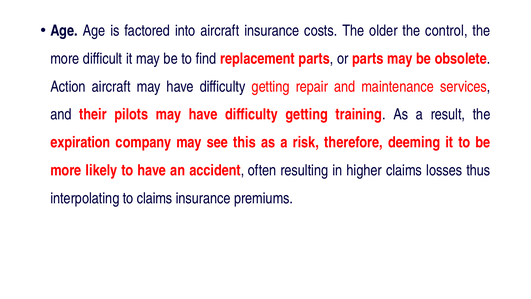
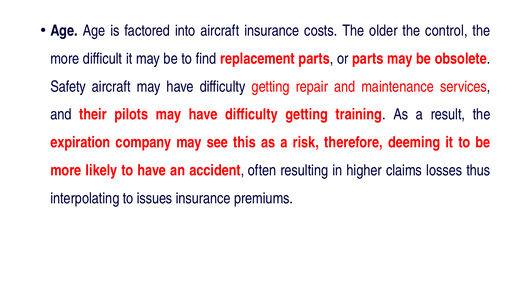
Action: Action -> Safety
to claims: claims -> issues
